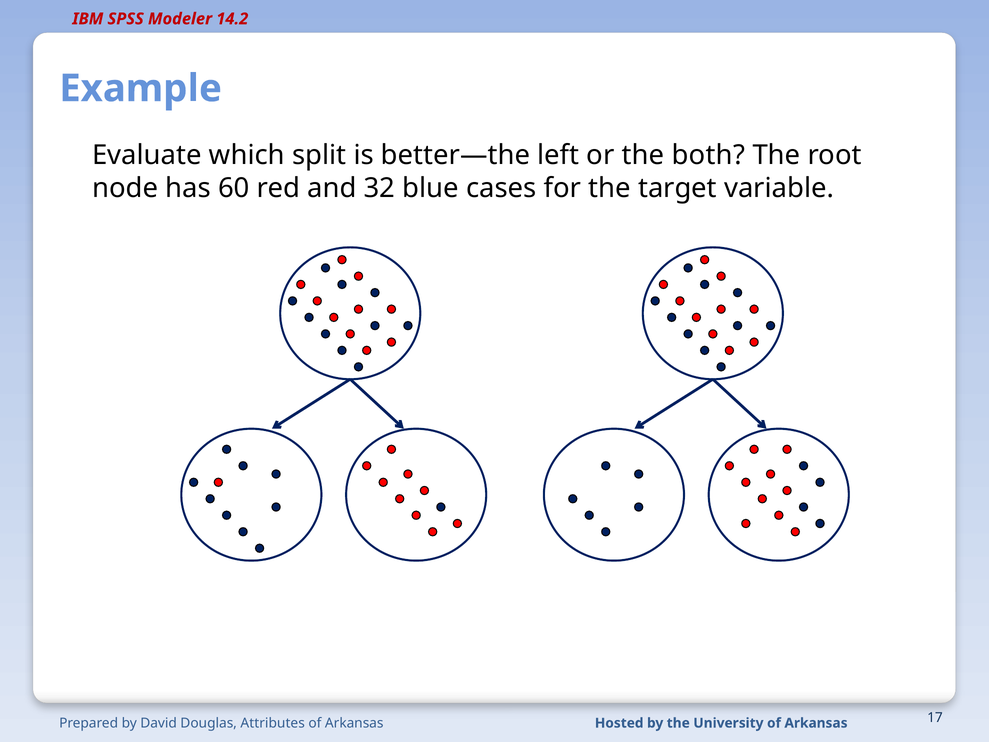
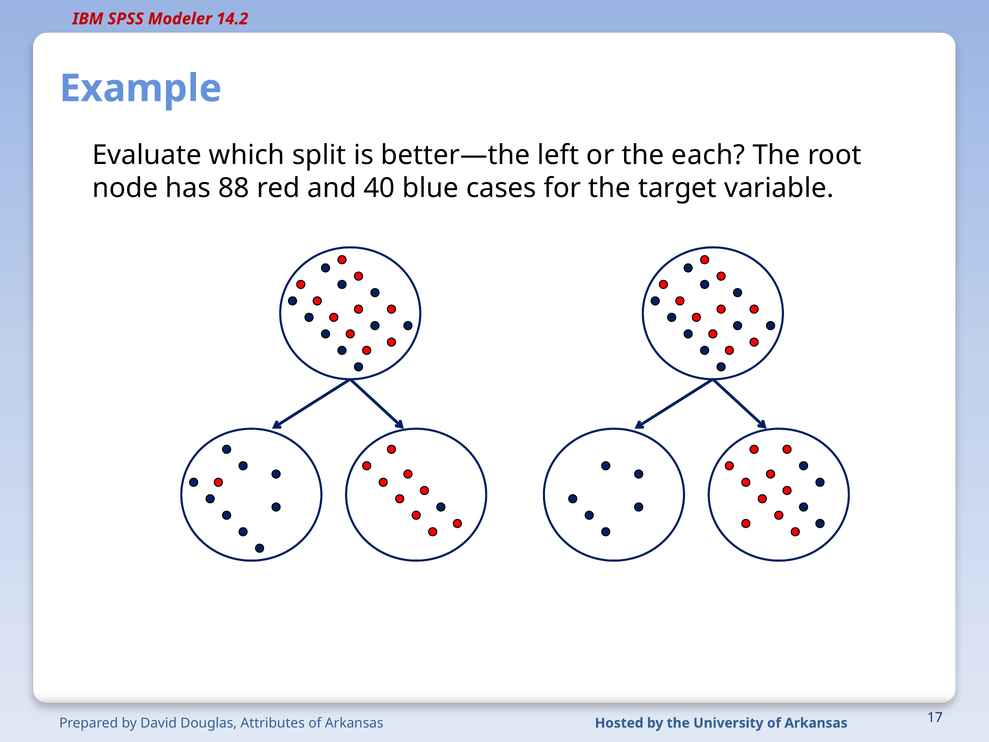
both: both -> each
60: 60 -> 88
32: 32 -> 40
